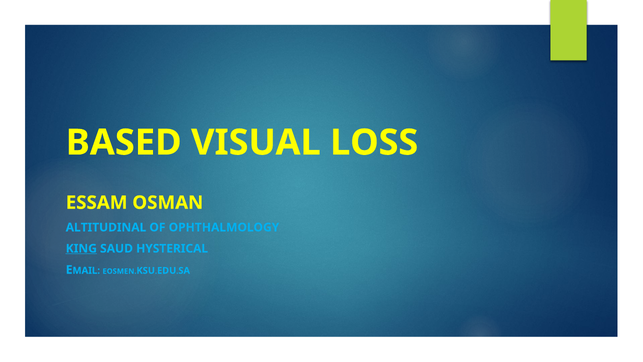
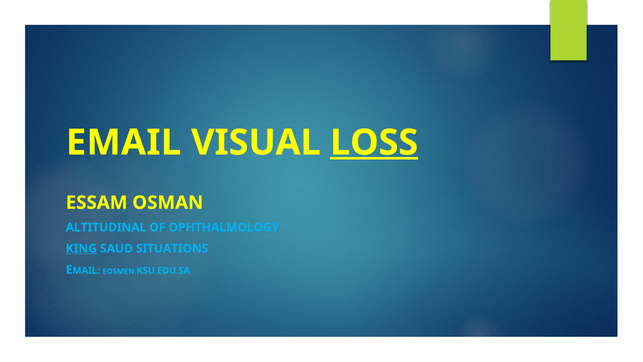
BASED at (124, 142): BASED -> EMAIL
LOSS underline: none -> present
HYSTERICAL: HYSTERICAL -> SITUATIONS
